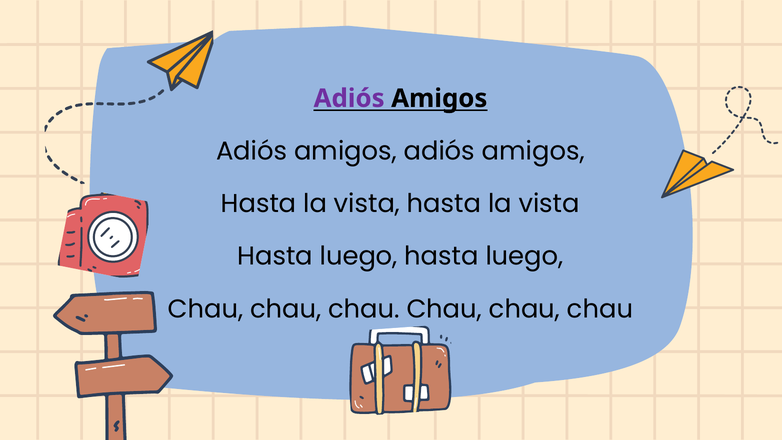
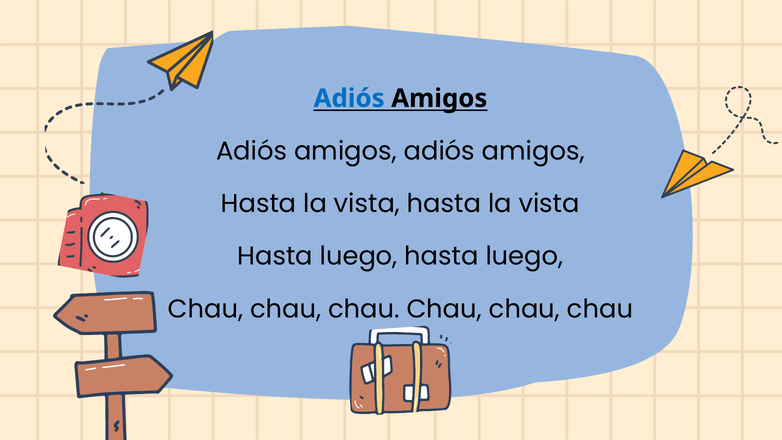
Adiós at (349, 98) colour: purple -> blue
